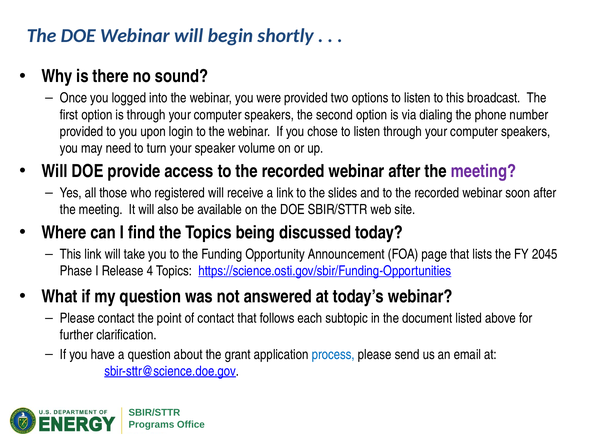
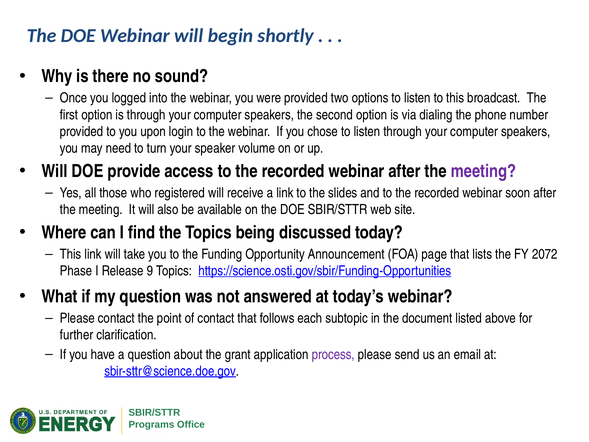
2045: 2045 -> 2072
4: 4 -> 9
process colour: blue -> purple
